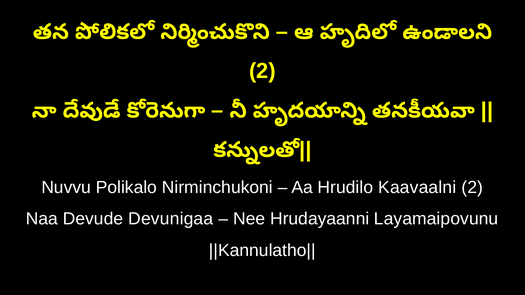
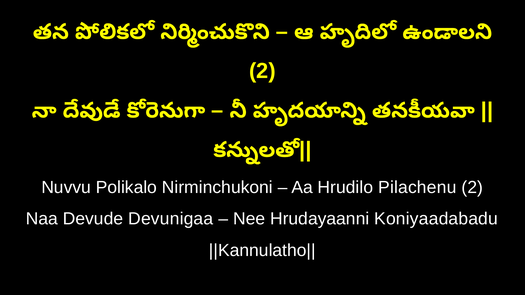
Kaavaalni: Kaavaalni -> Pilachenu
Layamaipovunu: Layamaipovunu -> Koniyaadabadu
